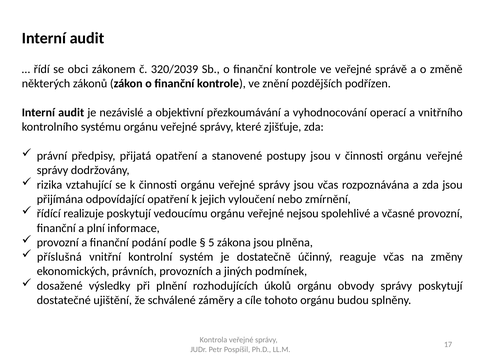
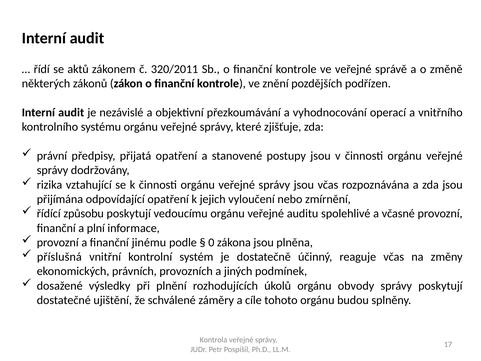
obci: obci -> aktů
320/2039: 320/2039 -> 320/2011
realizuje: realizuje -> způsobu
nejsou: nejsou -> auditu
podání: podání -> jinému
5: 5 -> 0
